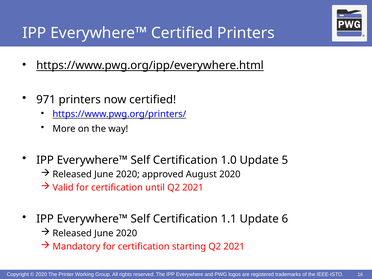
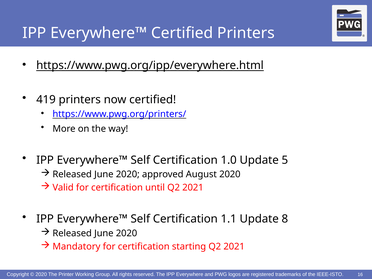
971: 971 -> 419
6: 6 -> 8
